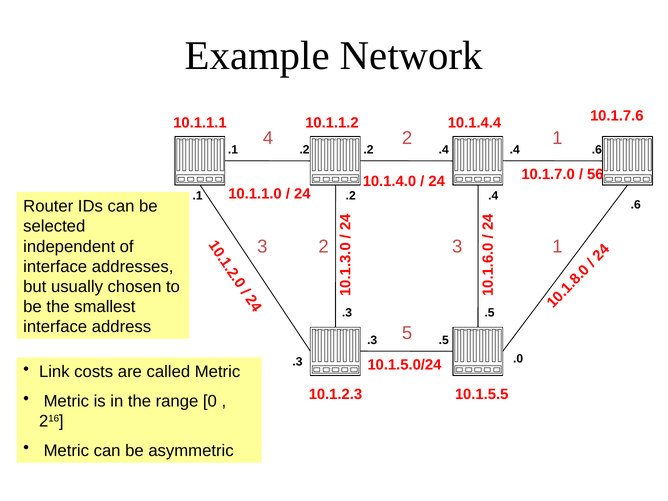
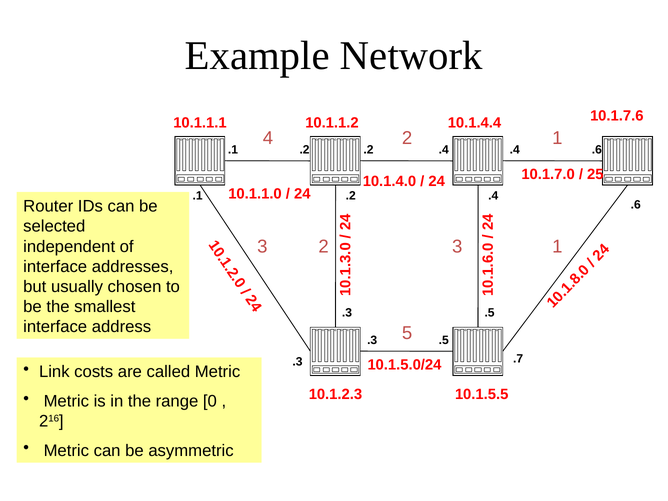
56: 56 -> 25
.0: .0 -> .7
